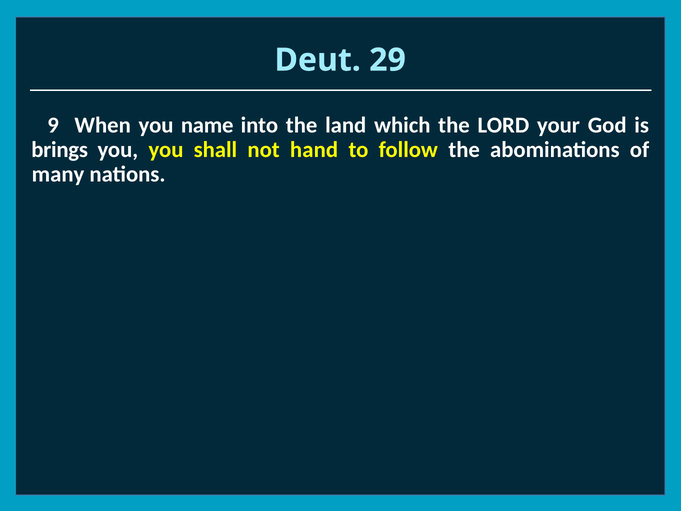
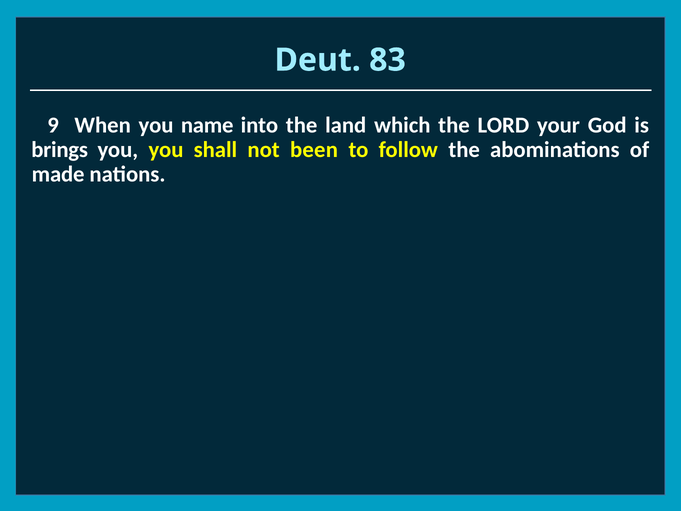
29: 29 -> 83
hand: hand -> been
many: many -> made
